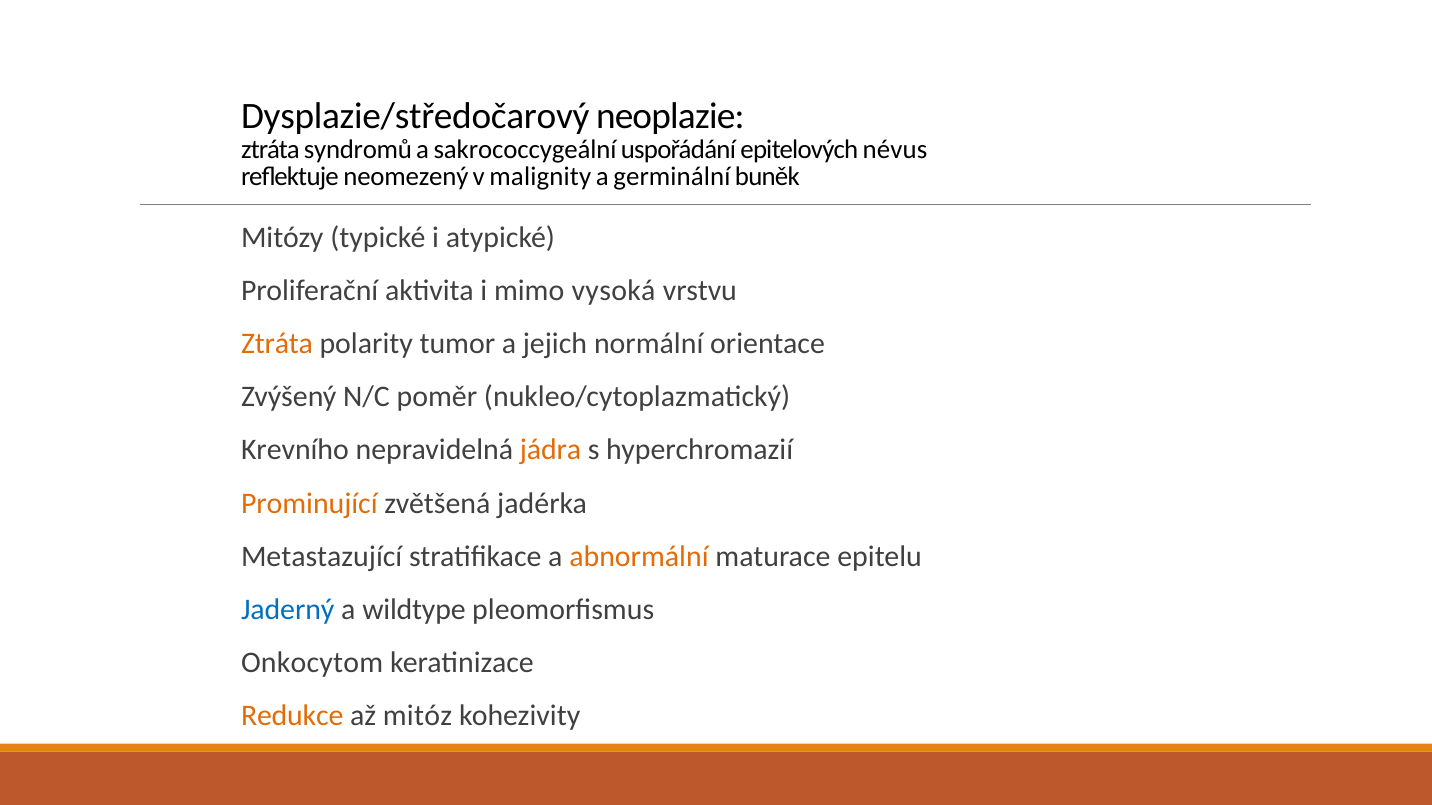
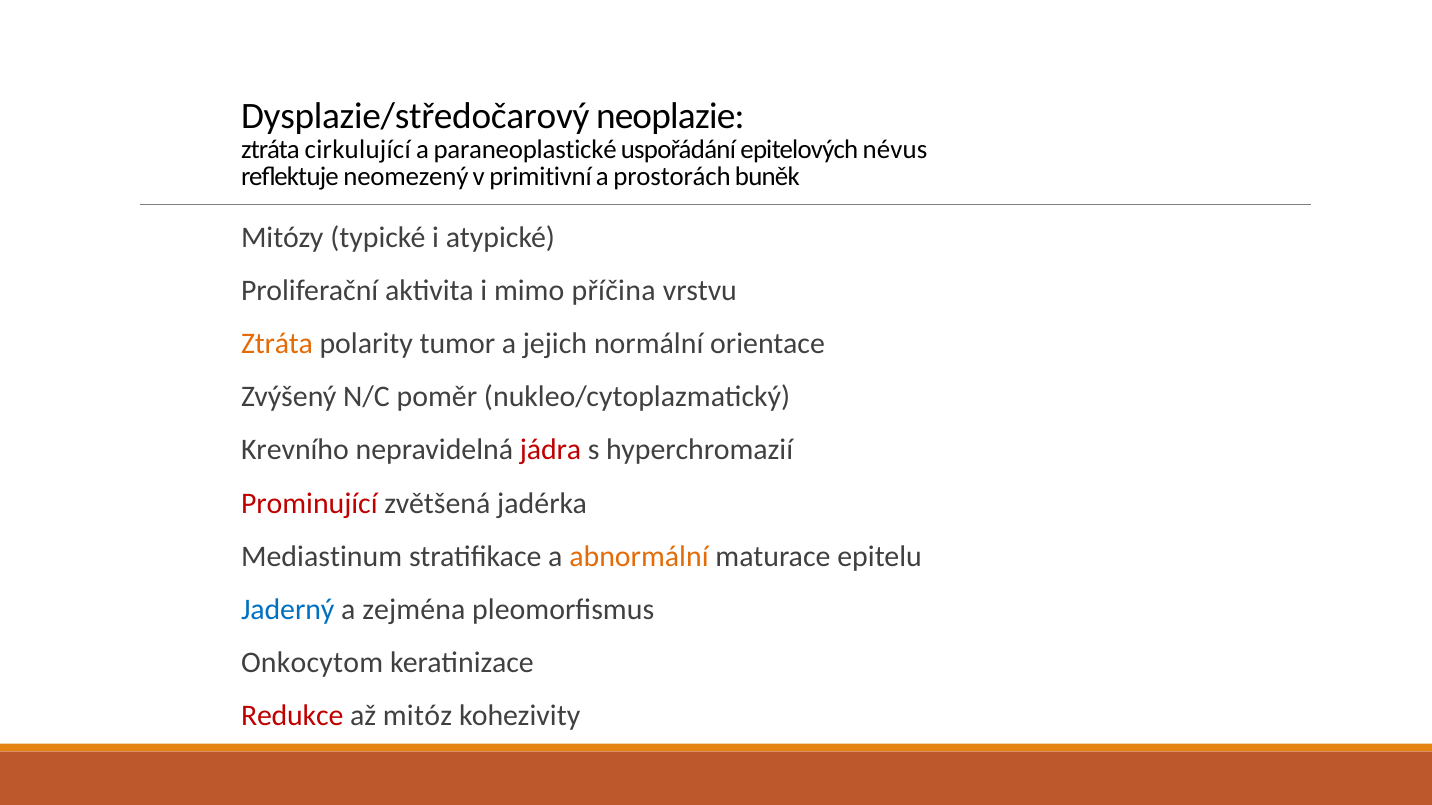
syndromů: syndromů -> cirkulující
sakrococcygeální: sakrococcygeální -> paraneoplastické
malignity: malignity -> primitivní
germinální: germinální -> prostorách
vysoká: vysoká -> příčina
jádra colour: orange -> red
Prominující colour: orange -> red
Metastazující: Metastazující -> Mediastinum
wildtype: wildtype -> zejména
Redukce colour: orange -> red
